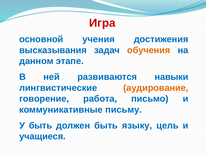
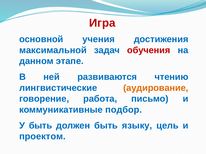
высказывания: высказывания -> максимальной
обучения colour: orange -> red
навыки: навыки -> чтению
письму: письму -> подбор
учащиеся: учащиеся -> проектом
